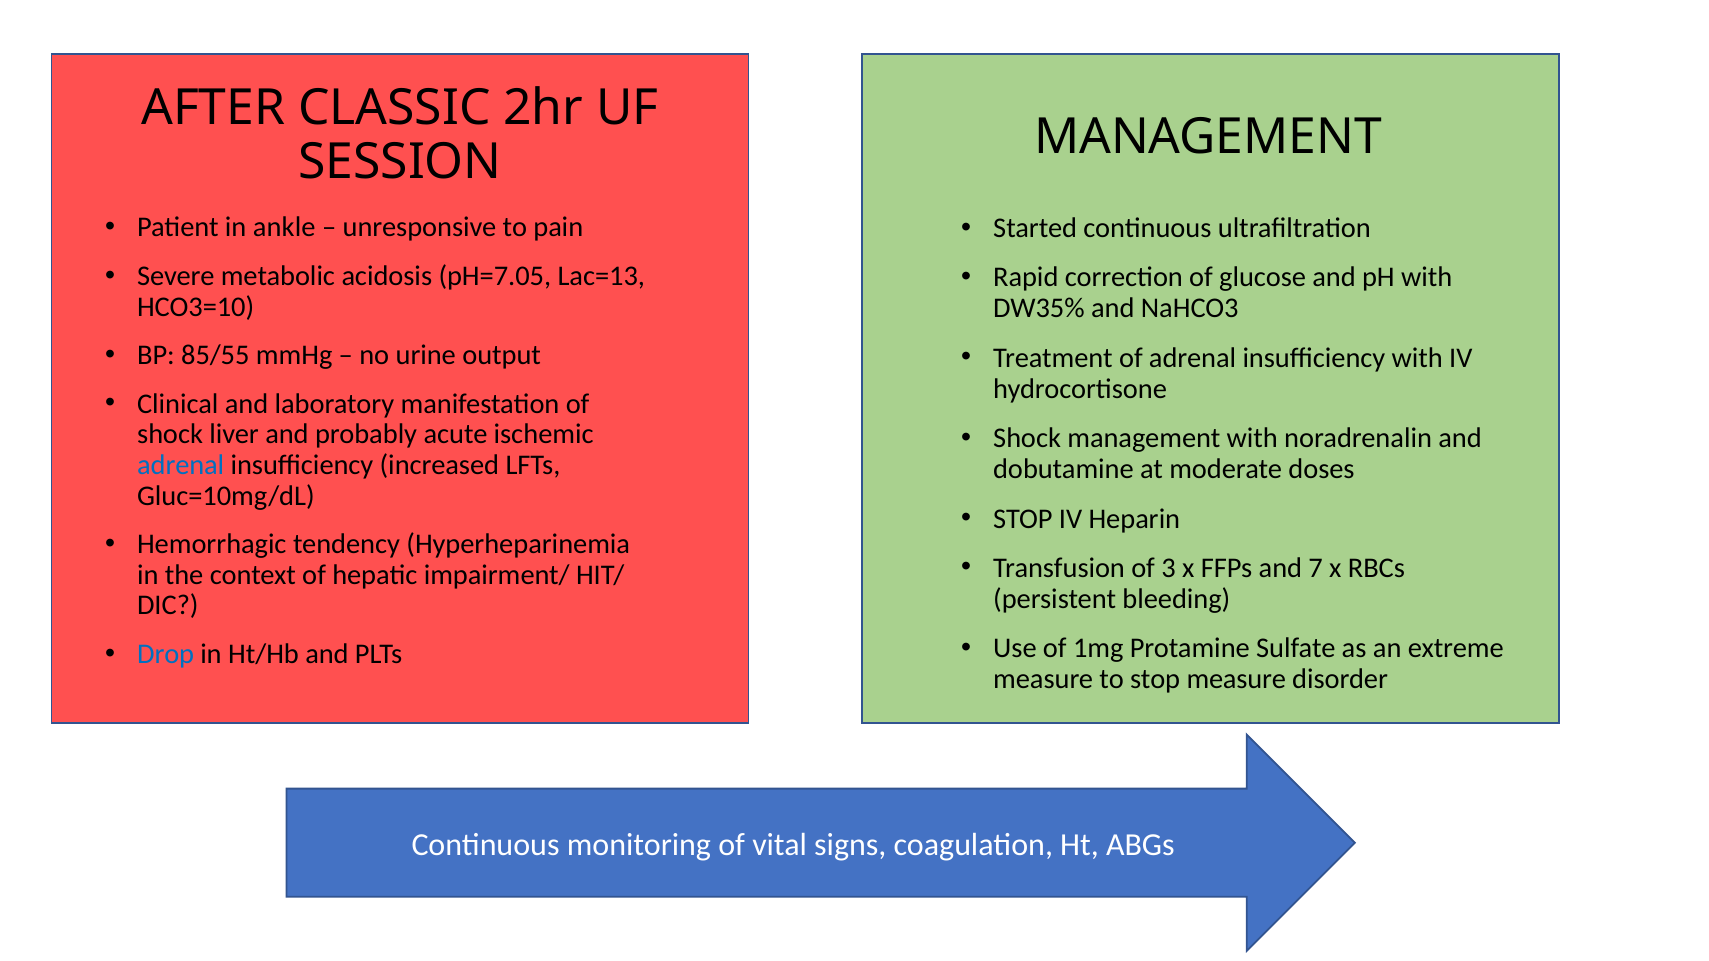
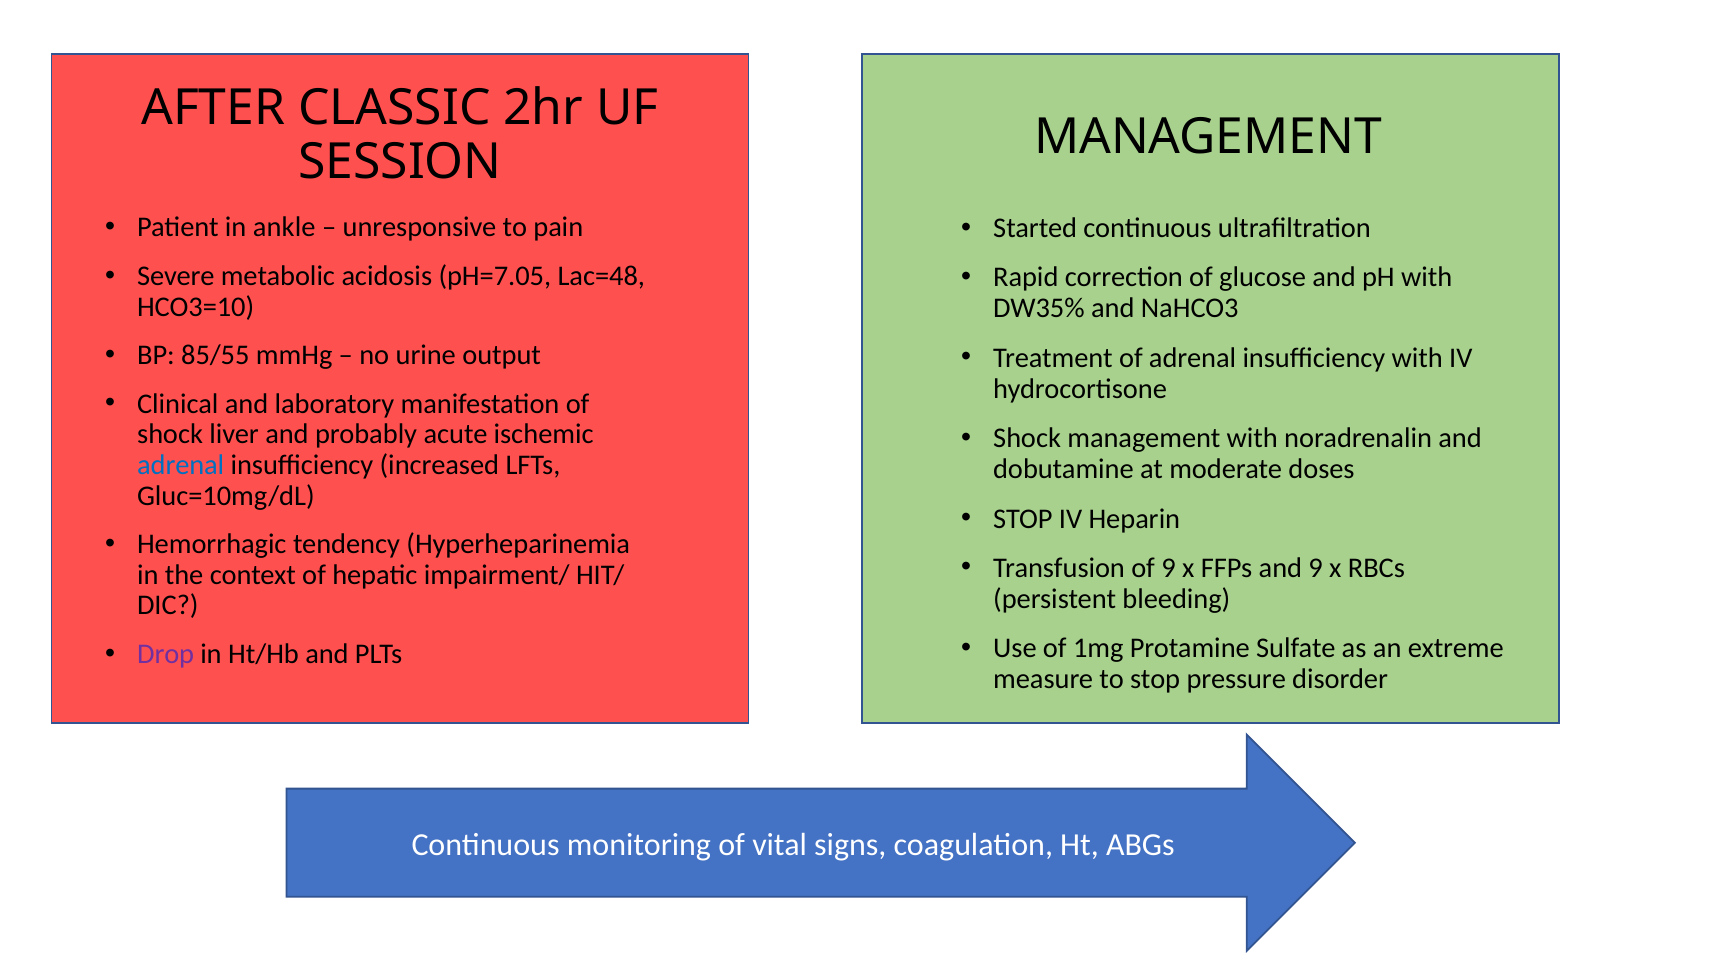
Lac=13: Lac=13 -> Lac=48
of 3: 3 -> 9
and 7: 7 -> 9
Drop colour: blue -> purple
stop measure: measure -> pressure
